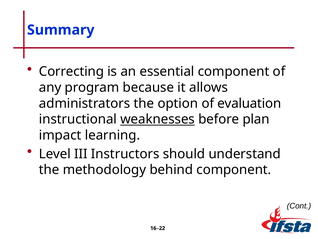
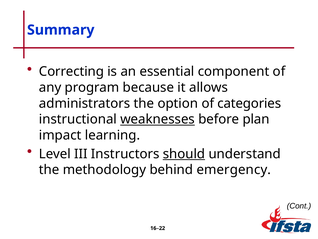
evaluation: evaluation -> categories
should underline: none -> present
behind component: component -> emergency
